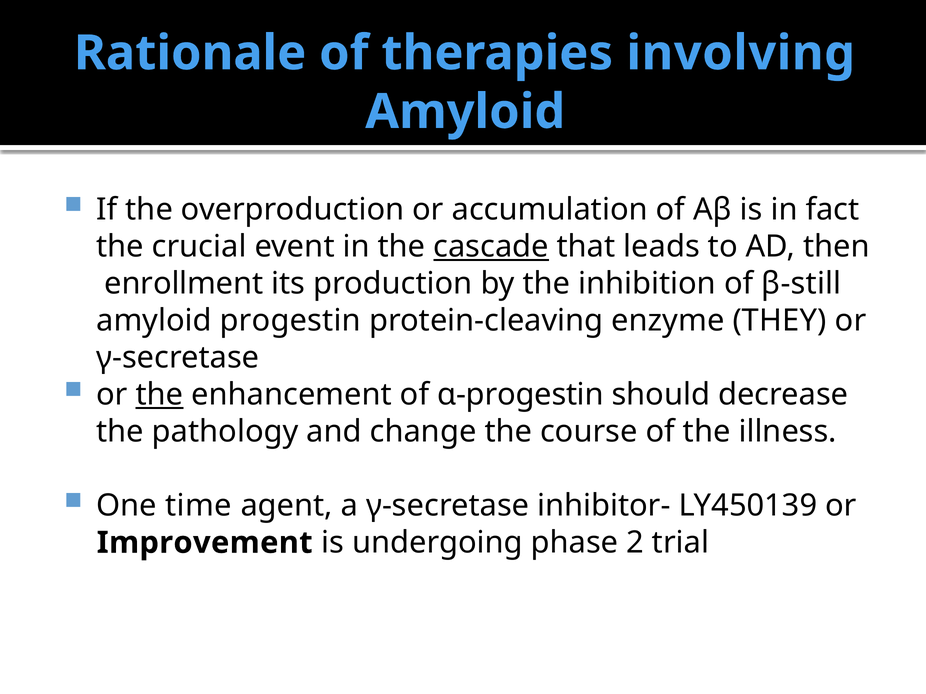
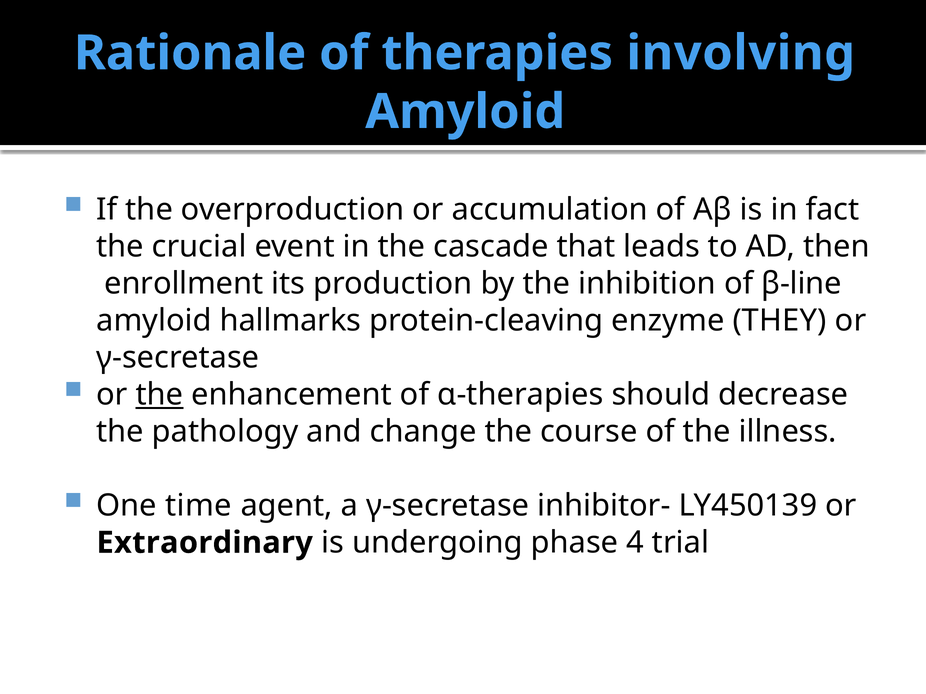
cascade underline: present -> none
β-still: β-still -> β-line
progestin: progestin -> hallmarks
α-progestin: α-progestin -> α-therapies
Improvement: Improvement -> Extraordinary
2: 2 -> 4
